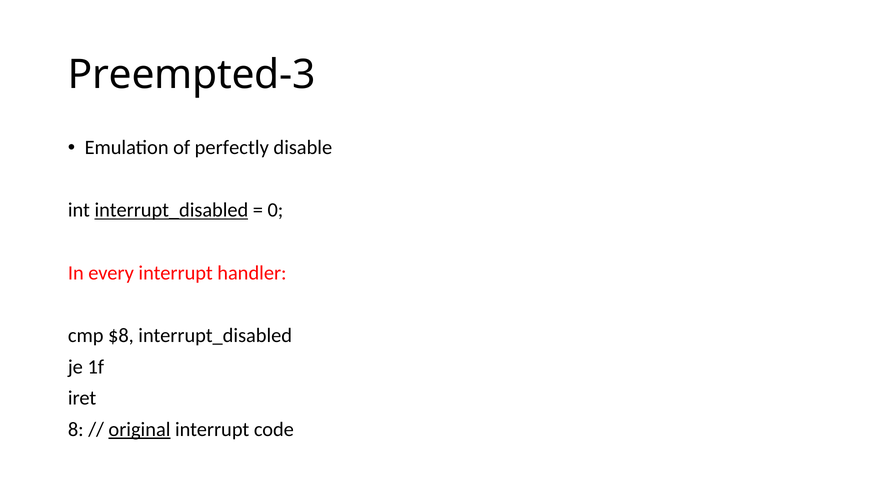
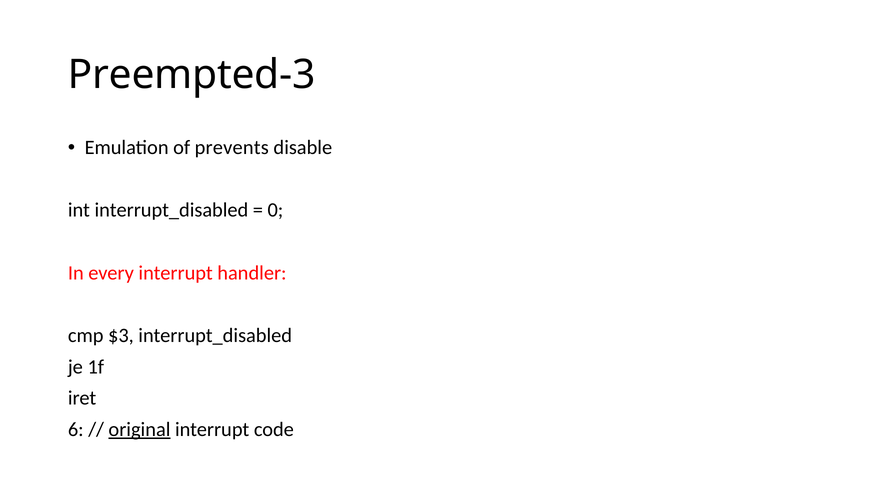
perfectly: perfectly -> prevents
interrupt_disabled at (171, 210) underline: present -> none
$8: $8 -> $3
8: 8 -> 6
